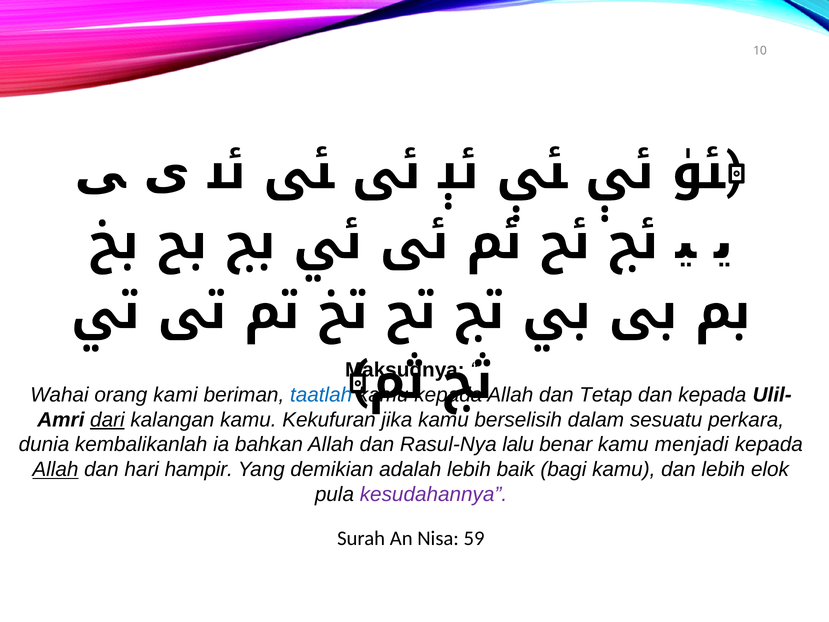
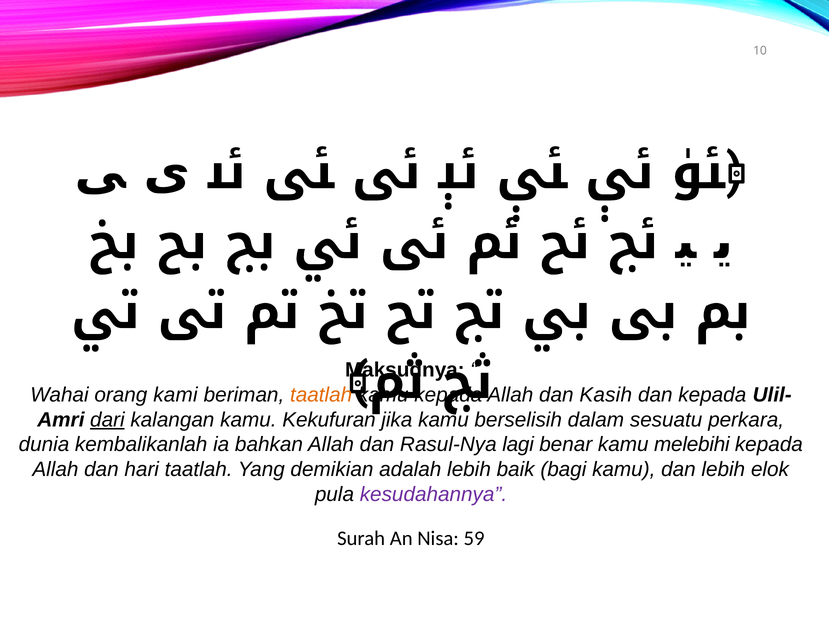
taatlah at (321, 395) colour: blue -> orange
Tetap: Tetap -> Kasih
lalu: lalu -> lagi
menjadi: menjadi -> melebihi
Allah at (55, 469) underline: present -> none
hari hampir: hampir -> taatlah
